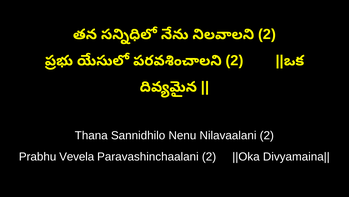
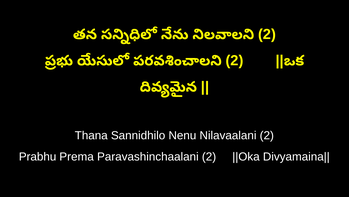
Vevela: Vevela -> Prema
